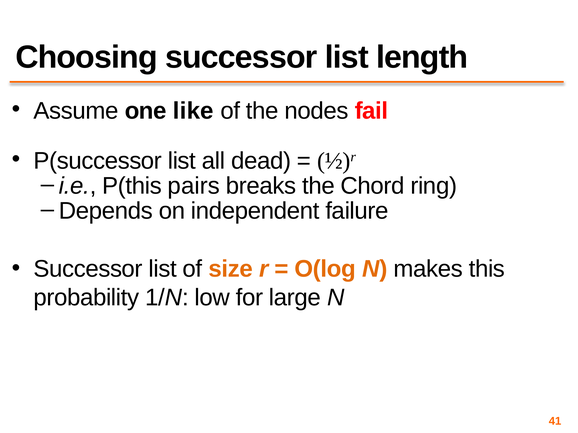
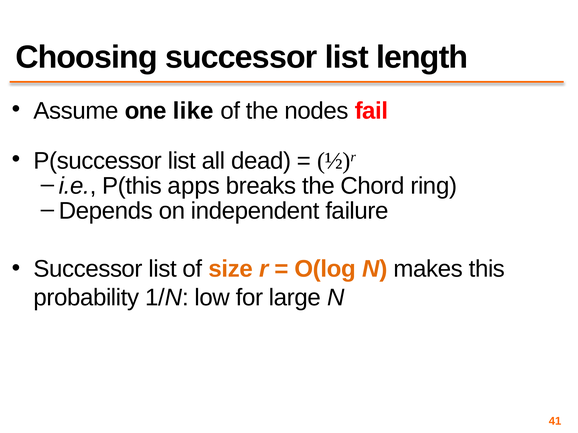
pairs: pairs -> apps
